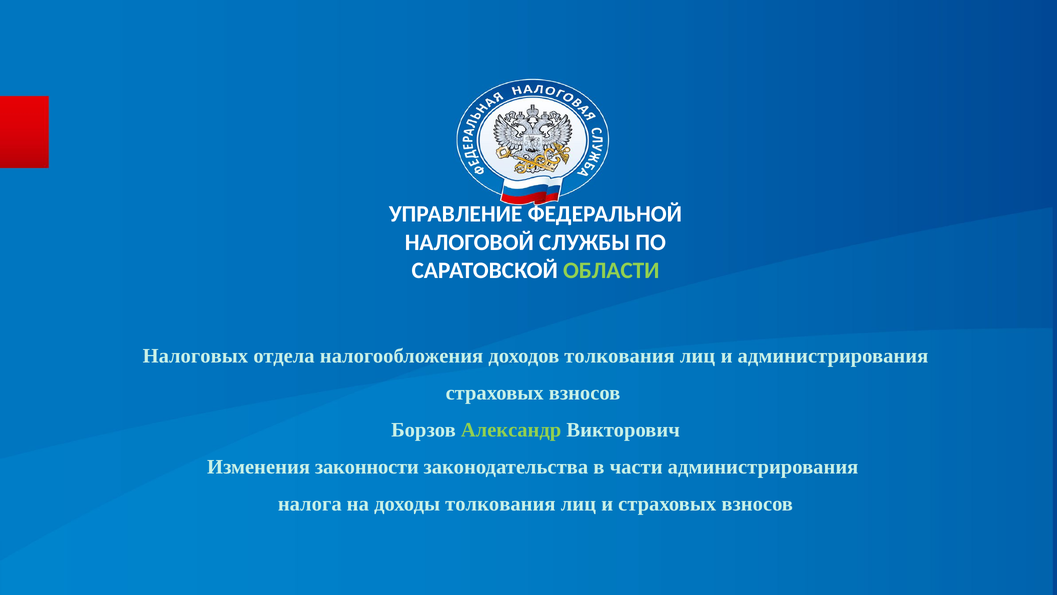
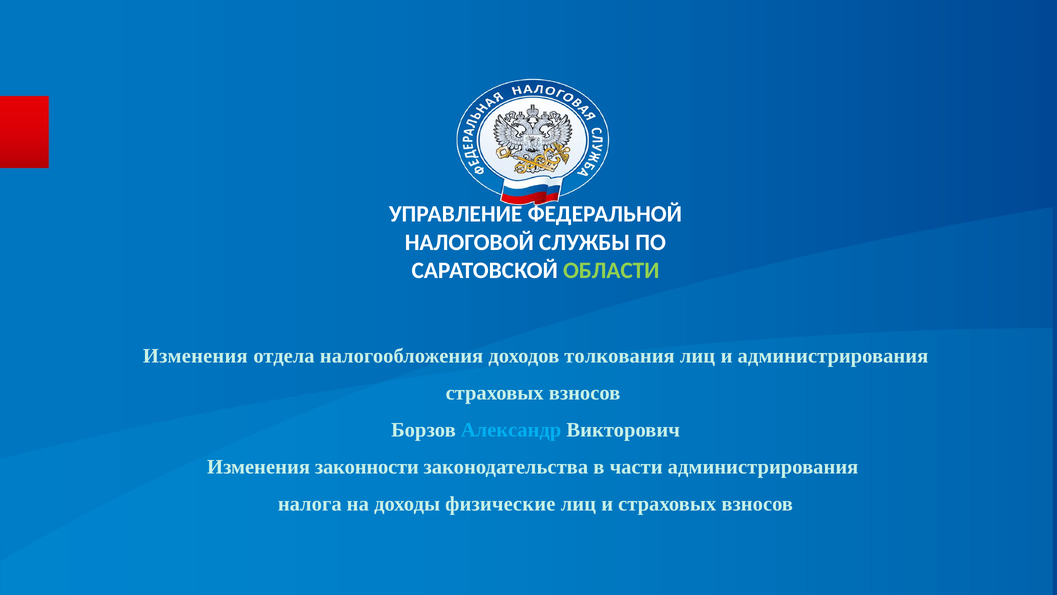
Налоговых at (195, 356): Налоговых -> Изменения
Александр colour: light green -> light blue
доходы толкования: толкования -> физические
